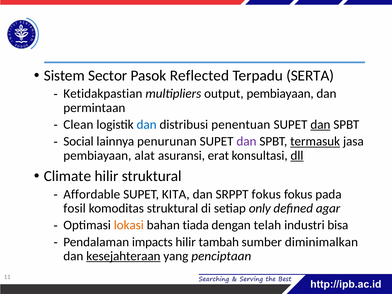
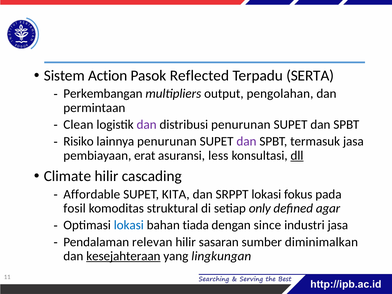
Sector: Sector -> Action
Ketidakpastian: Ketidakpastian -> Perkembangan
output pembiayaan: pembiayaan -> pengolahan
dan at (147, 125) colour: blue -> purple
distribusi penentuan: penentuan -> penurunan
dan at (320, 125) underline: present -> none
Social: Social -> Risiko
termasuk underline: present -> none
alat: alat -> erat
erat: erat -> less
hilir struktural: struktural -> cascading
SRPPT fokus: fokus -> lokasi
lokasi at (129, 225) colour: orange -> blue
telah: telah -> since
industri bisa: bisa -> jasa
impacts: impacts -> relevan
tambah: tambah -> sasaran
penciptaan: penciptaan -> lingkungan
